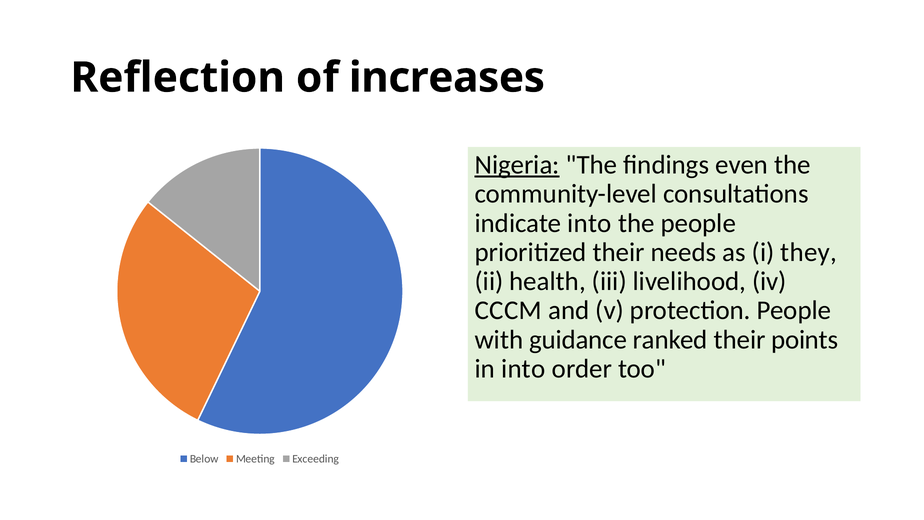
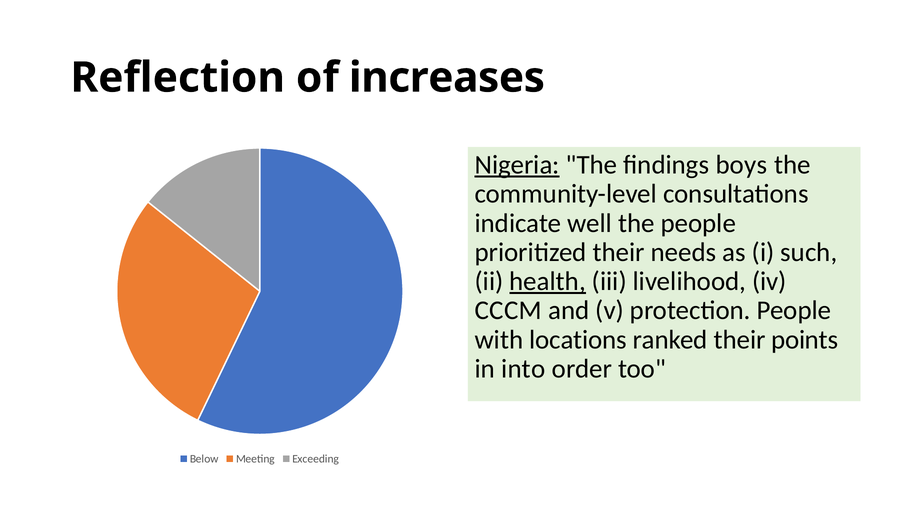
even: even -> boys
indicate into: into -> well
they: they -> such
health underline: none -> present
guidance: guidance -> locations
